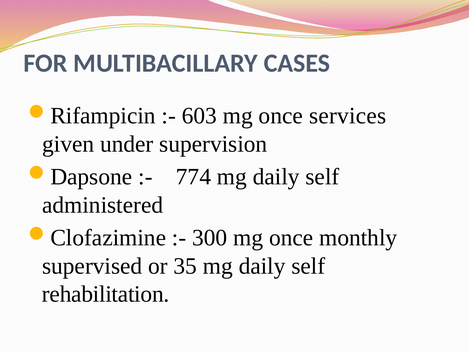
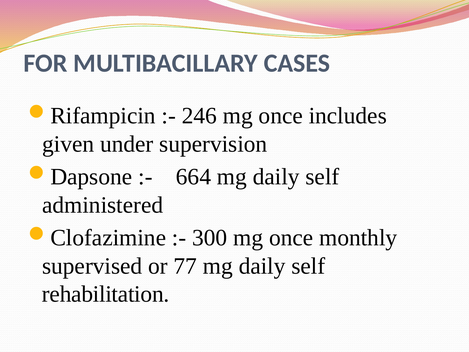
603: 603 -> 246
services: services -> includes
774: 774 -> 664
35: 35 -> 77
